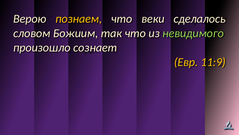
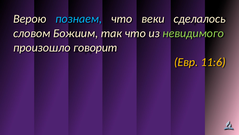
познаем colour: yellow -> light blue
сознает: сознает -> говорит
11:9: 11:9 -> 11:6
